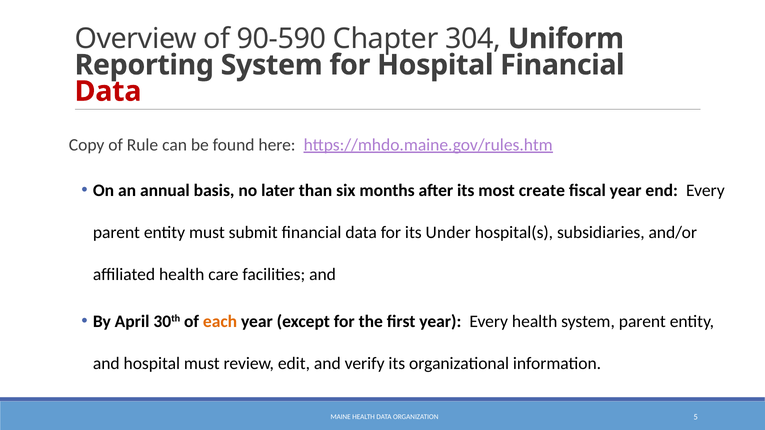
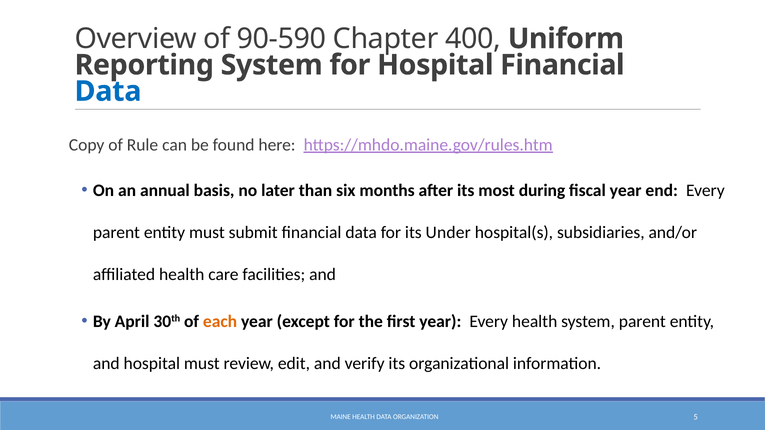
304: 304 -> 400
Data at (108, 91) colour: red -> blue
create: create -> during
